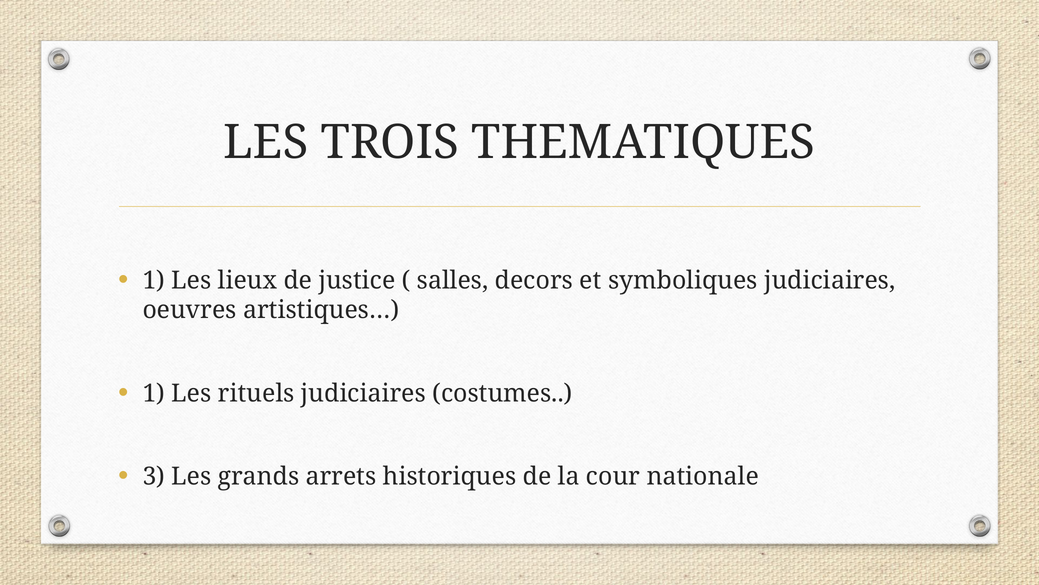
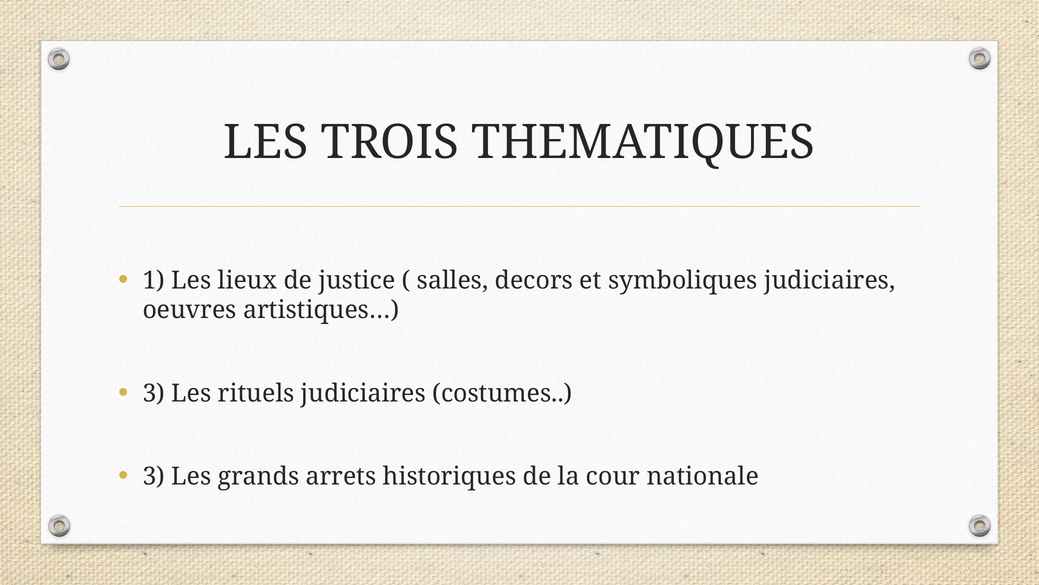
1 at (154, 393): 1 -> 3
